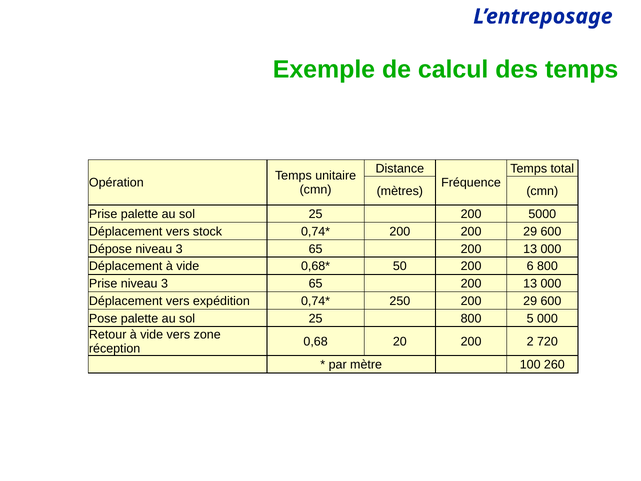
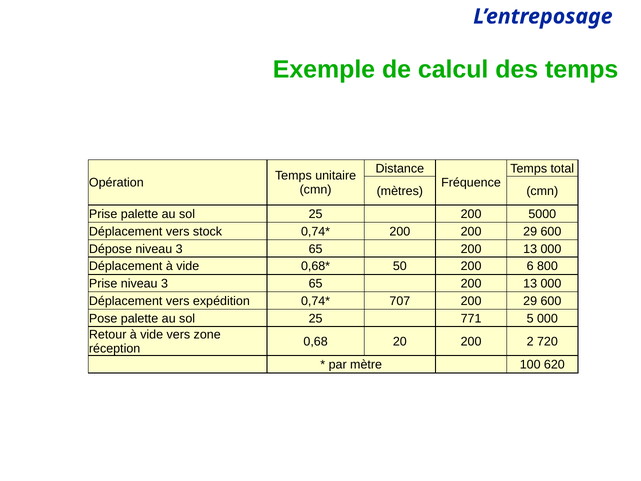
250: 250 -> 707
25 800: 800 -> 771
260: 260 -> 620
